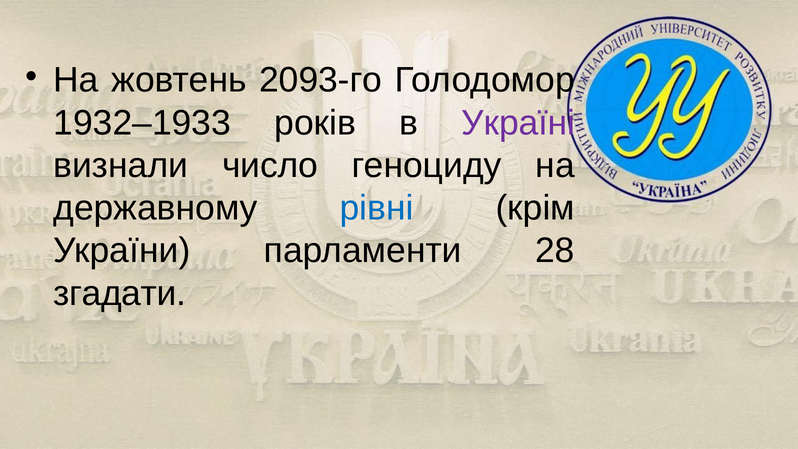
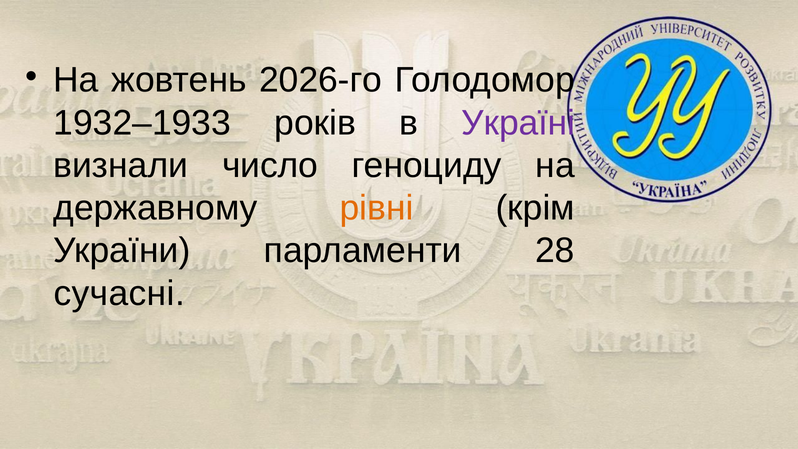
2093-го: 2093-го -> 2026-го
рівні colour: blue -> orange
згадати: згадати -> сучасні
